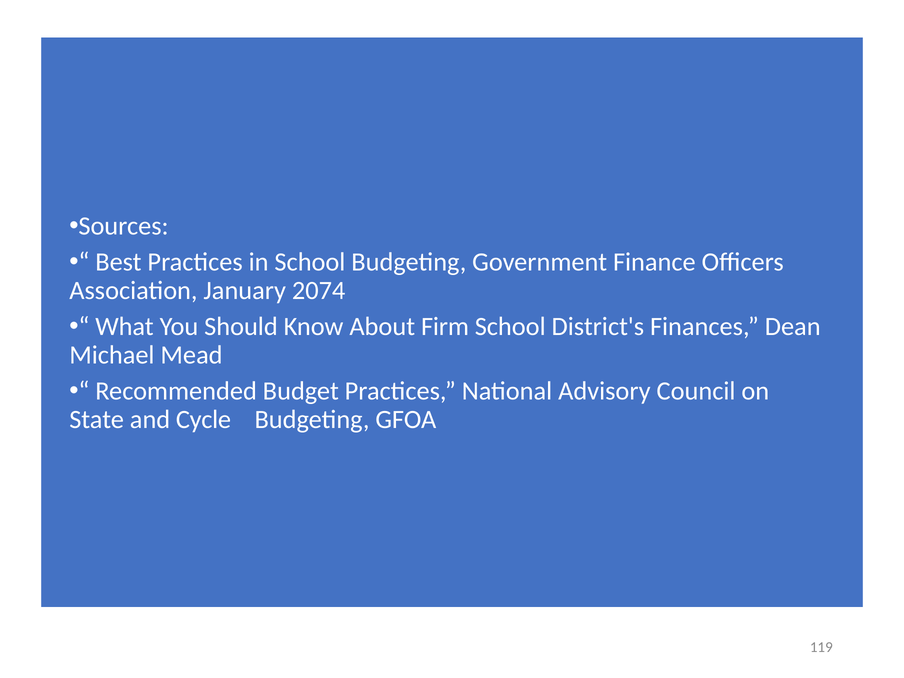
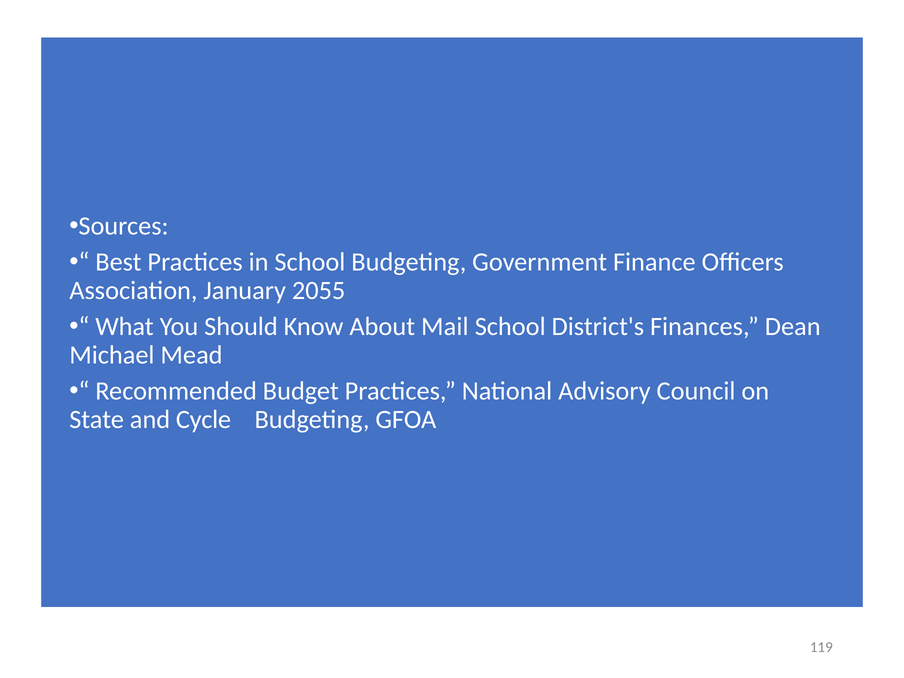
2074: 2074 -> 2055
Firm: Firm -> Mail
